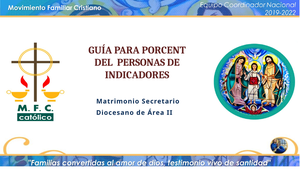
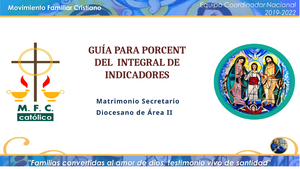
PERSONAS: PERSONAS -> INTEGRAL
